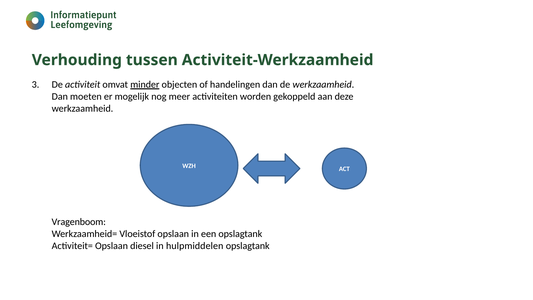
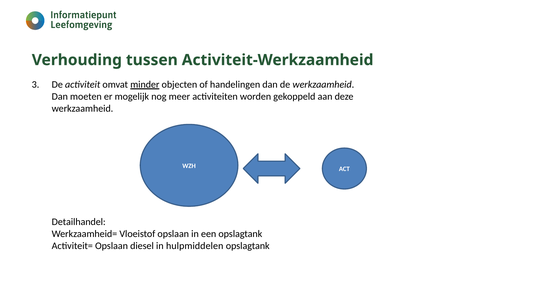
Vragenboom: Vragenboom -> Detailhandel
